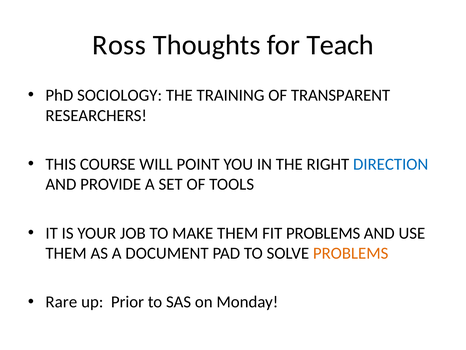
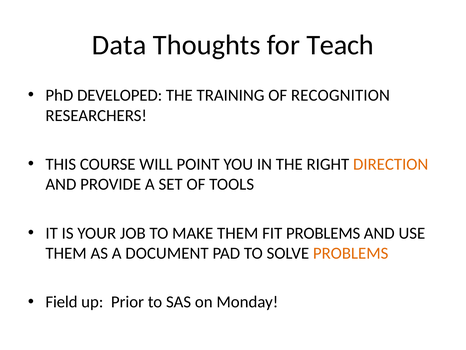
Ross: Ross -> Data
SOCIOLOGY: SOCIOLOGY -> DEVELOPED
TRANSPARENT: TRANSPARENT -> RECOGNITION
DIRECTION colour: blue -> orange
Rare: Rare -> Field
